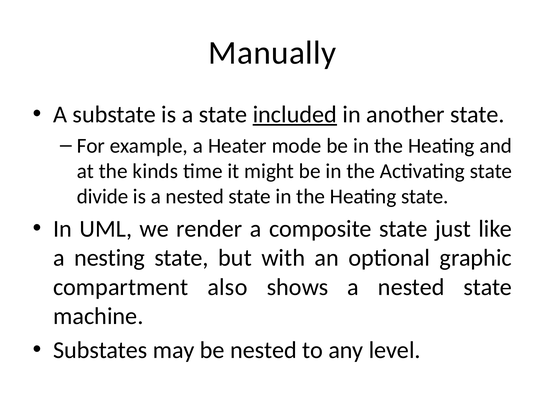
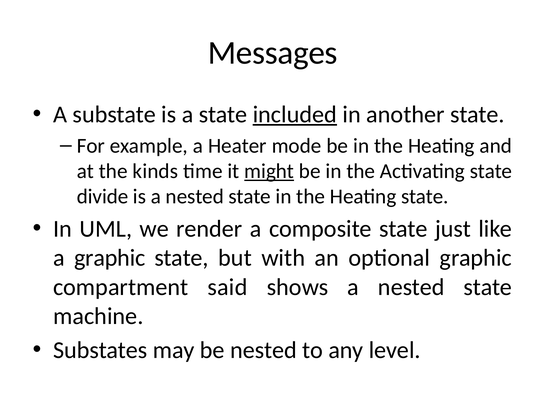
Manually: Manually -> Messages
might underline: none -> present
a nesting: nesting -> graphic
also: also -> said
